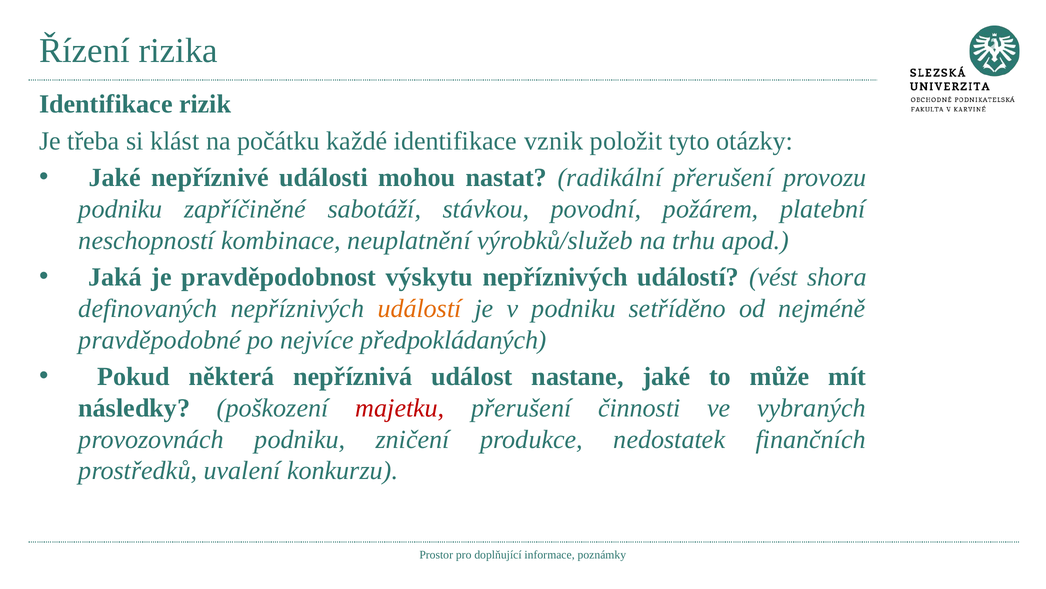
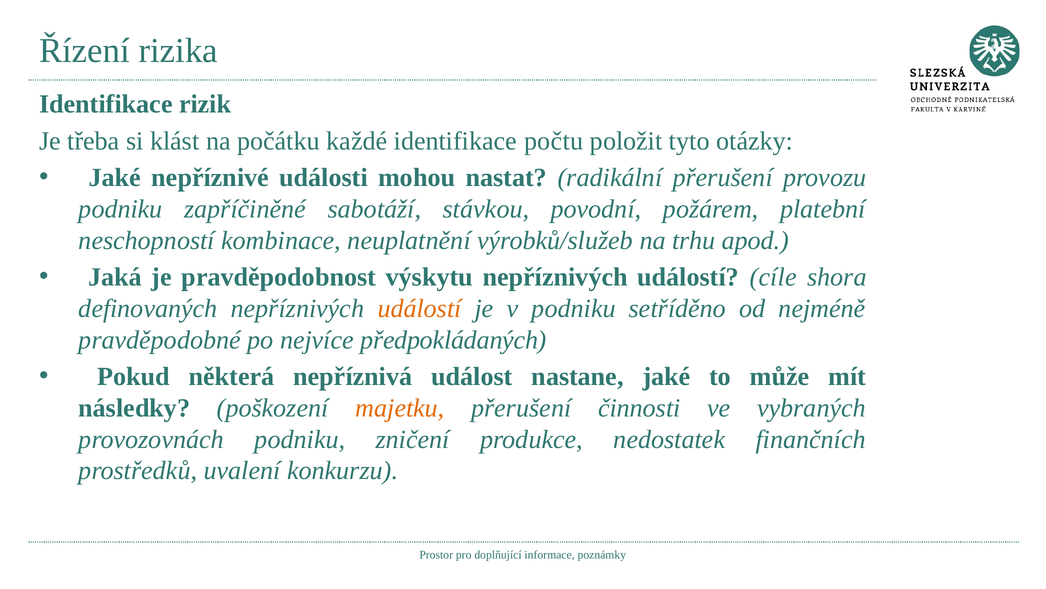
vznik: vznik -> počtu
vést: vést -> cíle
majetku colour: red -> orange
